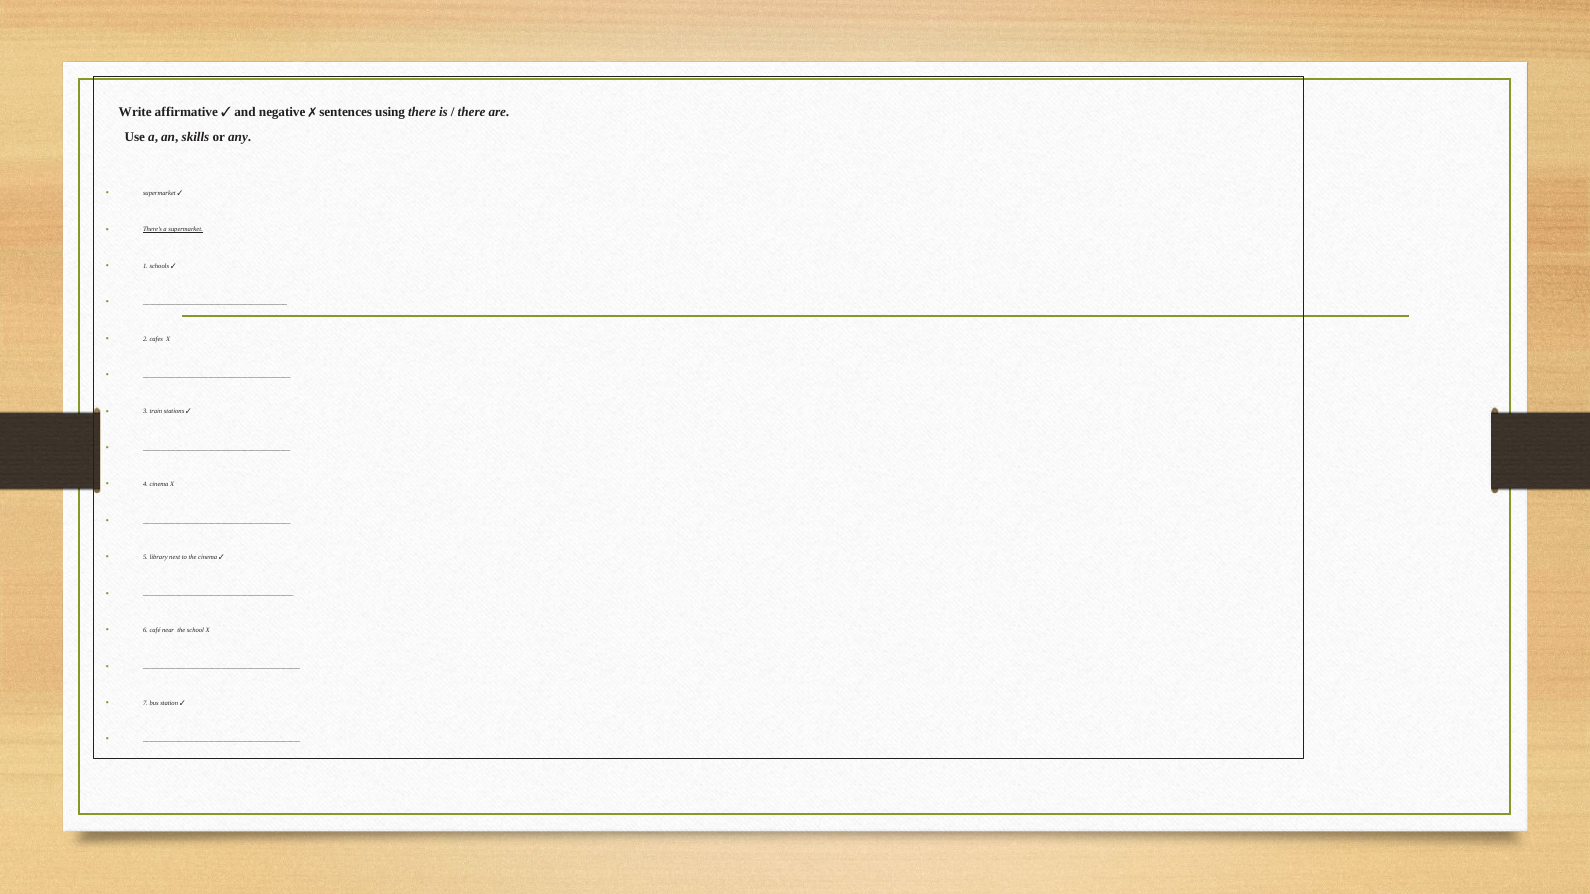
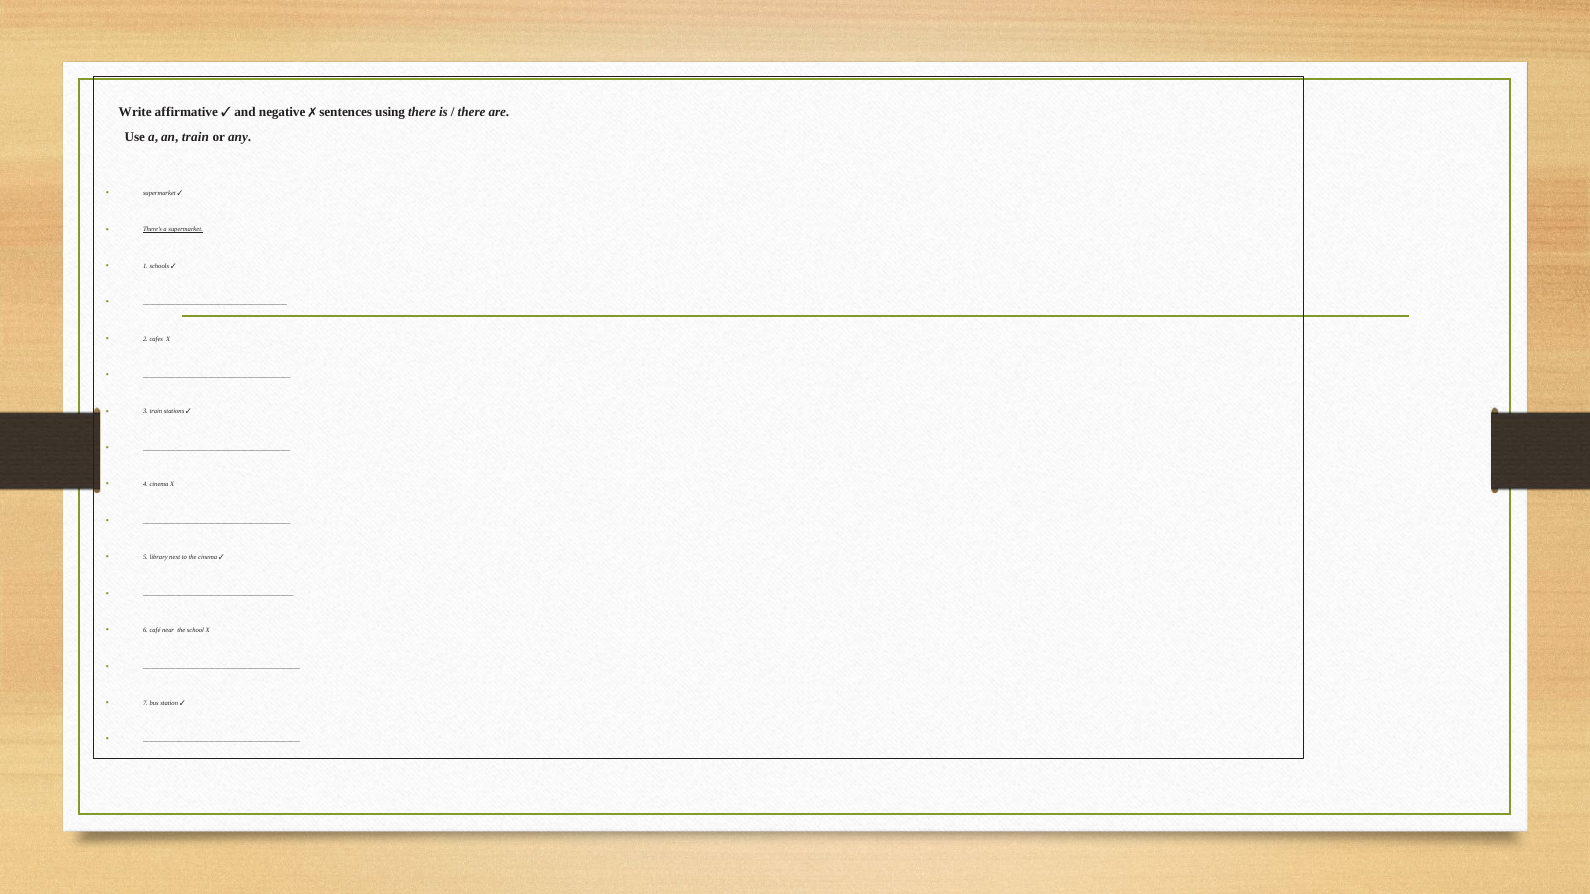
an skills: skills -> train
